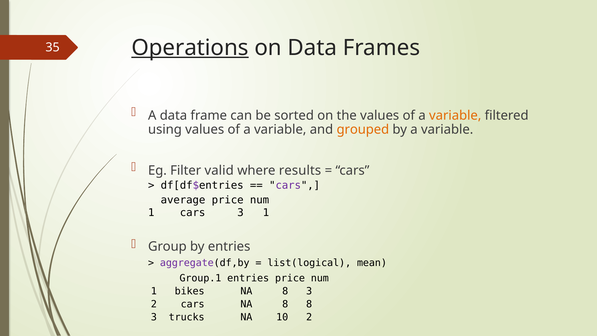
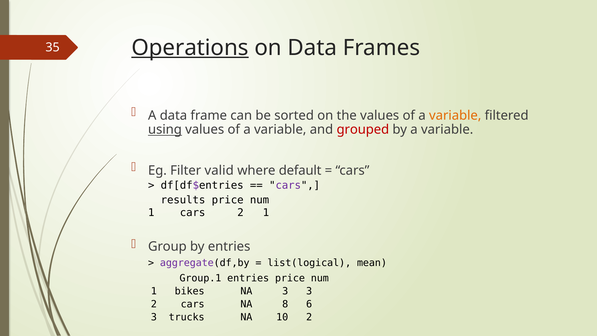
using underline: none -> present
grouped colour: orange -> red
results: results -> default
average: average -> results
cars 3: 3 -> 2
bikes NA 8: 8 -> 3
8 8: 8 -> 6
